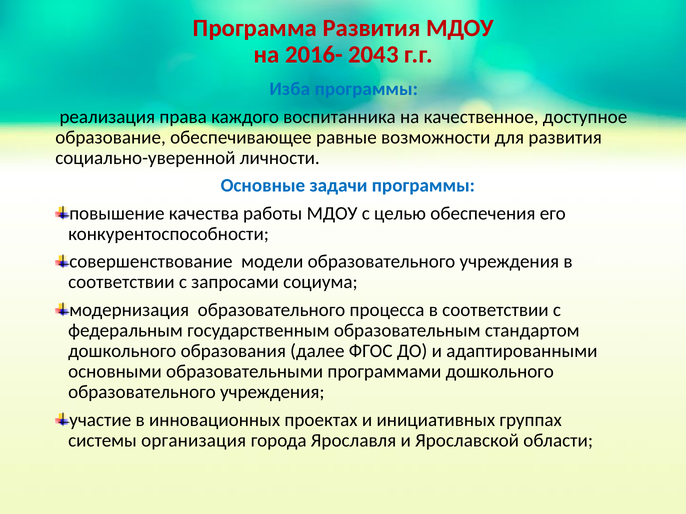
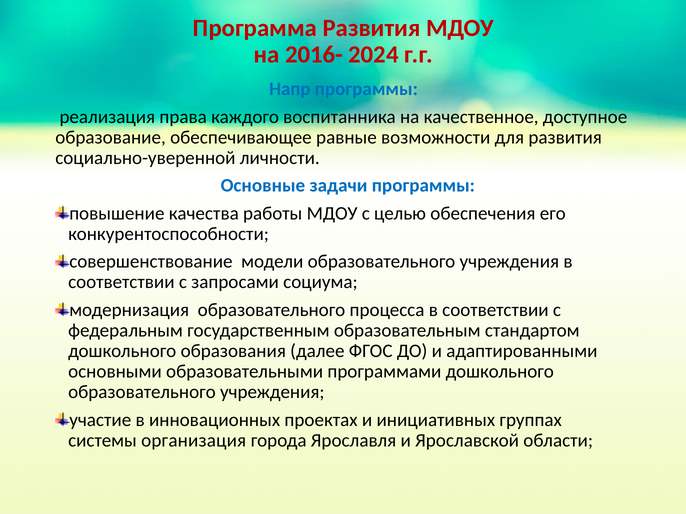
2043: 2043 -> 2024
Изба: Изба -> Напр
